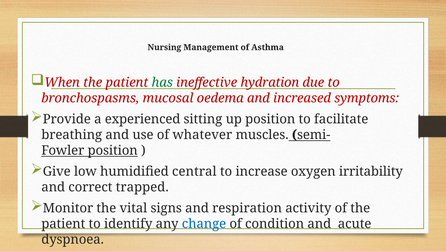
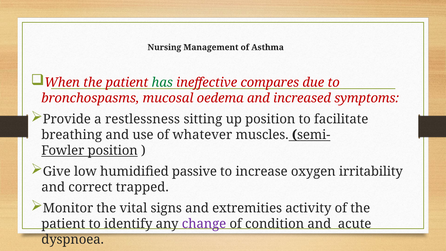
hydration: hydration -> compares
experienced: experienced -> restlessness
central: central -> passive
respiration: respiration -> extremities
change colour: blue -> purple
